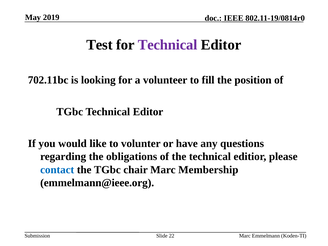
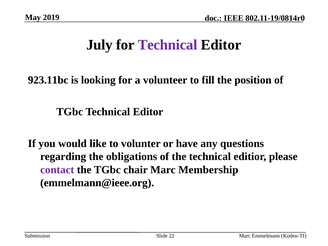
Test: Test -> July
702.11bc: 702.11bc -> 923.11bc
contact colour: blue -> purple
